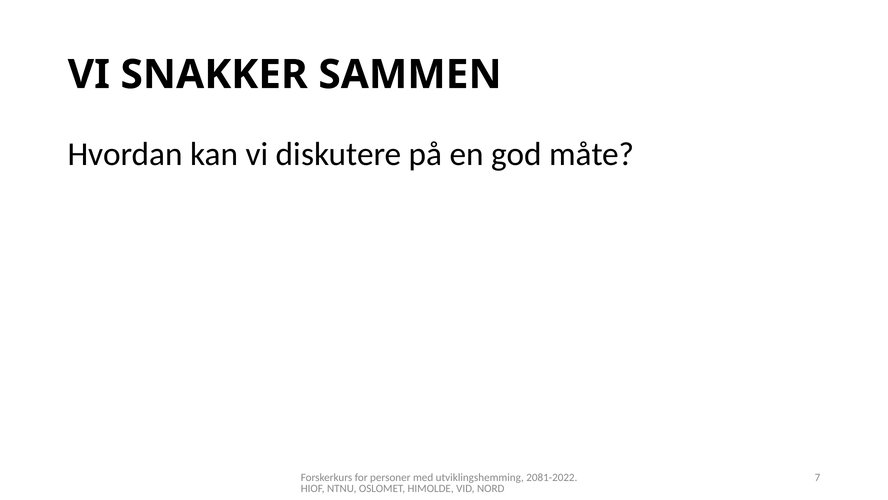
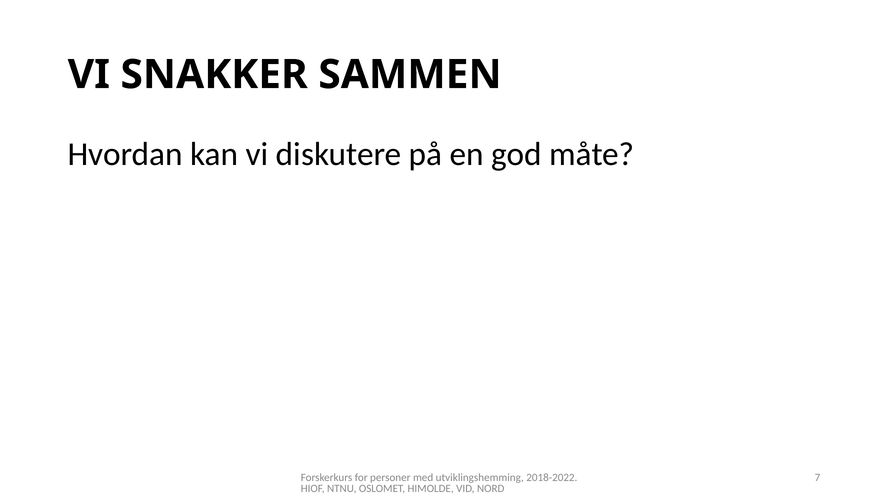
2081-2022: 2081-2022 -> 2018-2022
